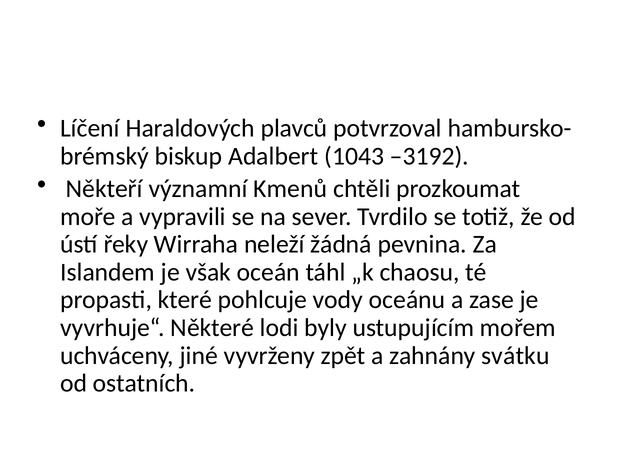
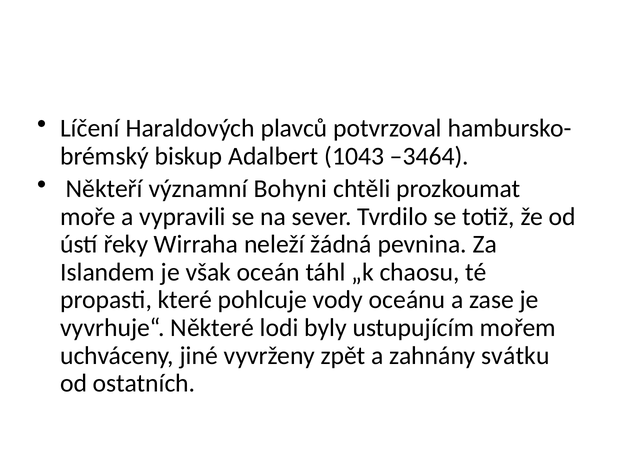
–3192: –3192 -> –3464
Kmenů: Kmenů -> Bohyni
